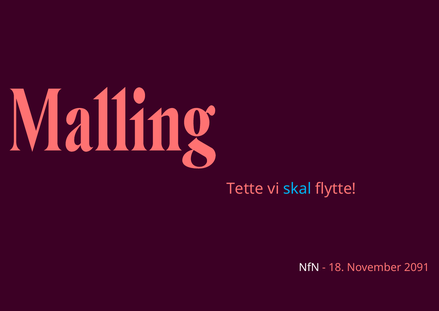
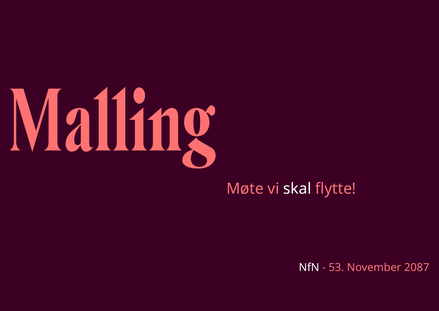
Tette: Tette -> Møte
skal colour: light blue -> white
18: 18 -> 53
2091: 2091 -> 2087
